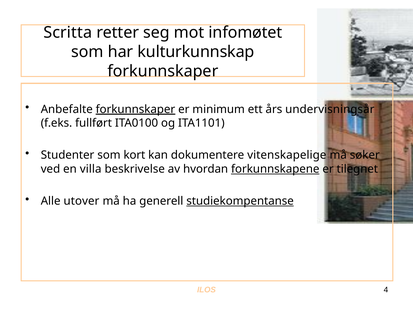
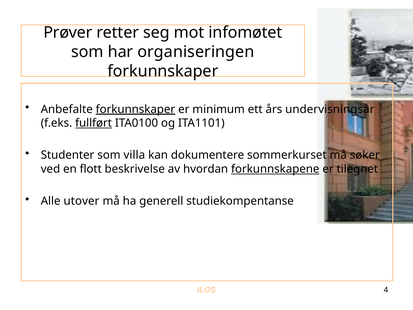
Scritta: Scritta -> Prøver
kulturkunnskap: kulturkunnskap -> organiseringen
fullført underline: none -> present
kort: kort -> villa
vitenskapelige: vitenskapelige -> sommerkurset
villa: villa -> flott
studiekompentanse underline: present -> none
